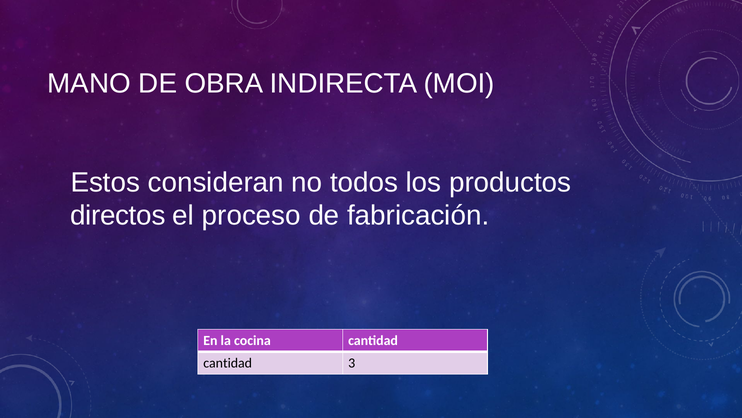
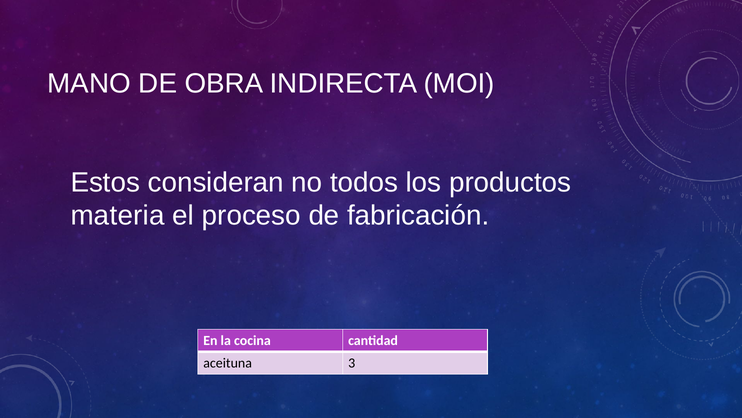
directos: directos -> materia
cantidad at (228, 363): cantidad -> aceituna
